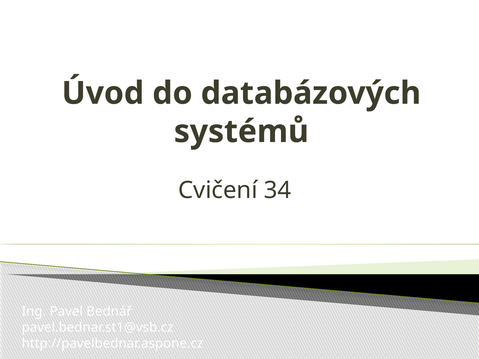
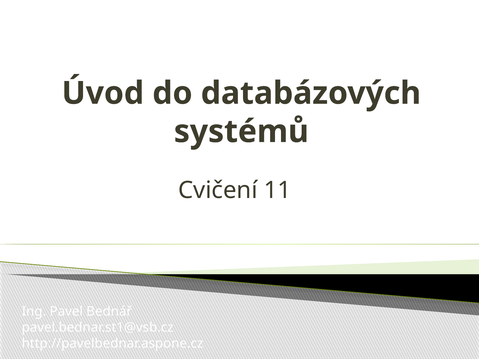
34: 34 -> 11
